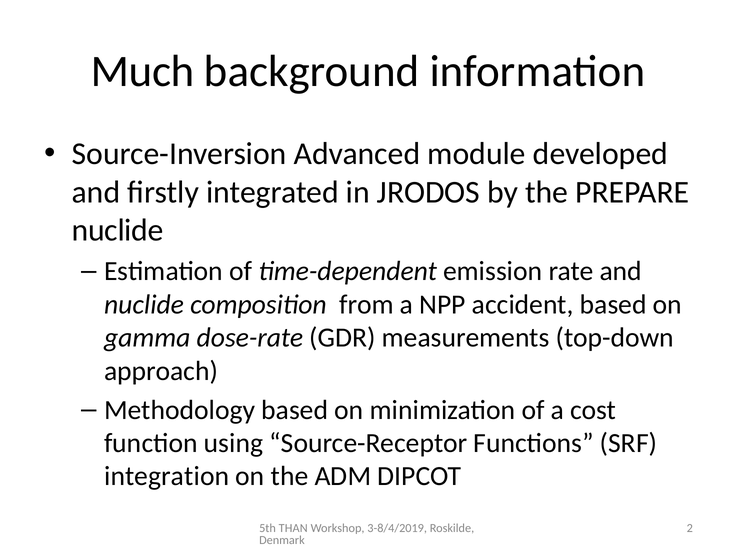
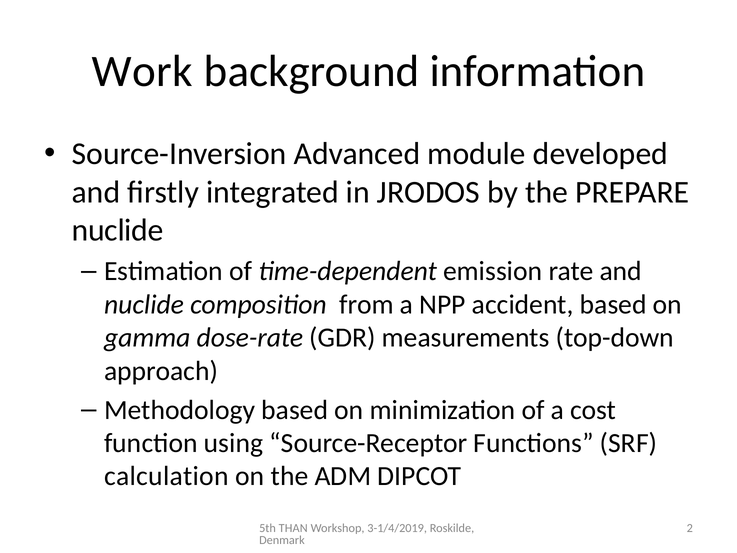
Much: Much -> Work
integration: integration -> calculation
3-8/4/2019: 3-8/4/2019 -> 3-1/4/2019
